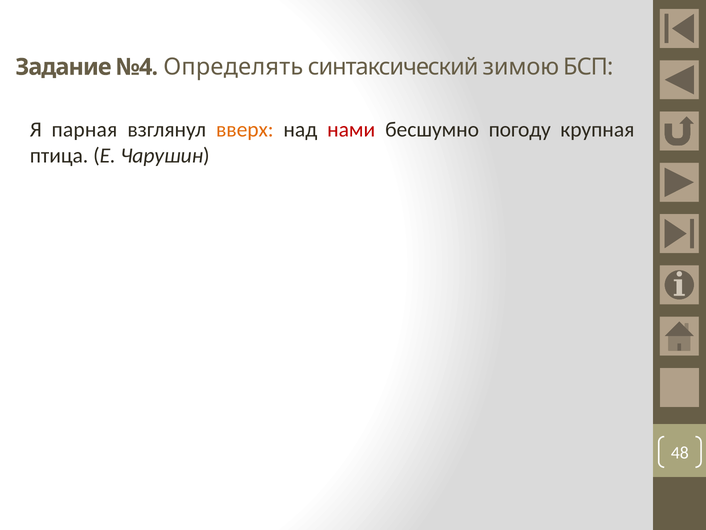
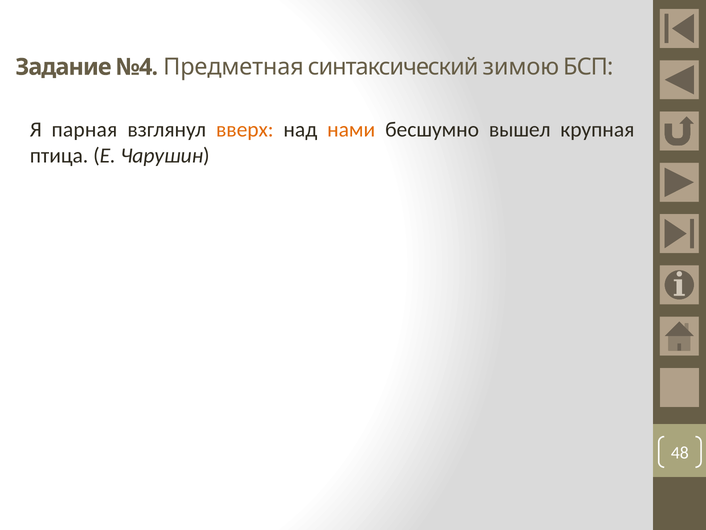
Определять: Определять -> Предметная
нами colour: red -> orange
погоду: погоду -> вышел
